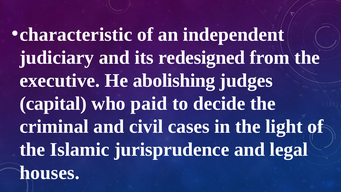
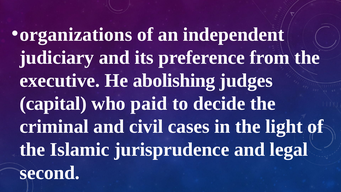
characteristic: characteristic -> organizations
redesigned: redesigned -> preference
houses: houses -> second
